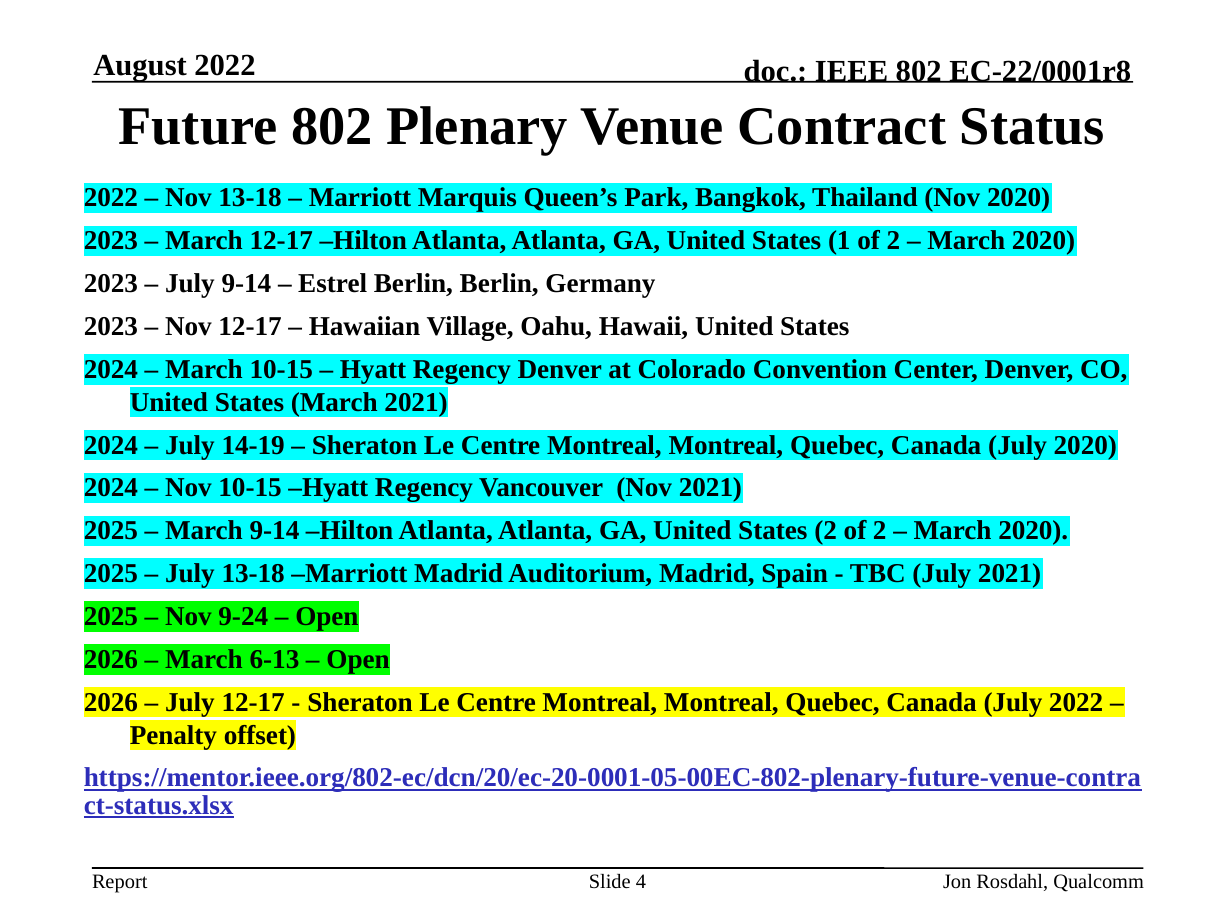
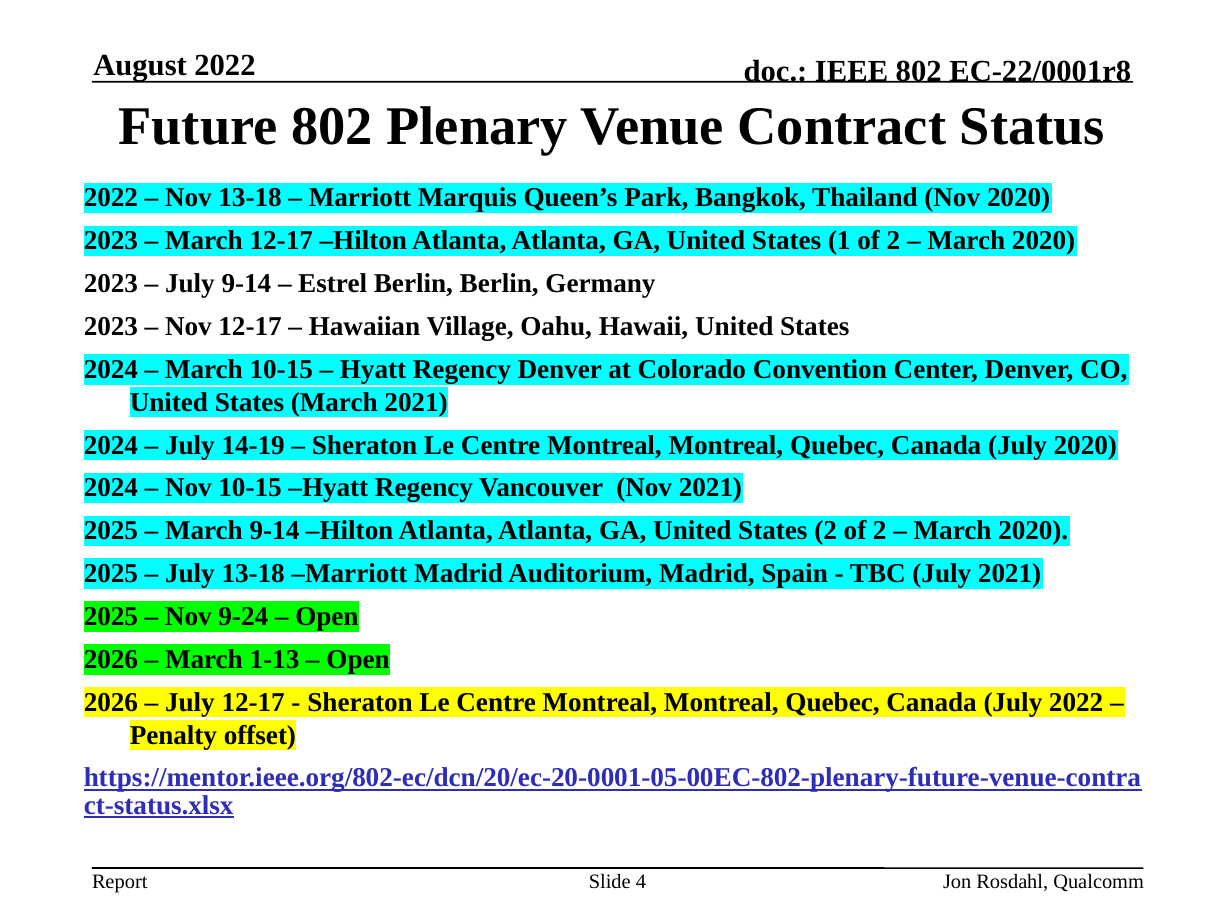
6-13: 6-13 -> 1-13
